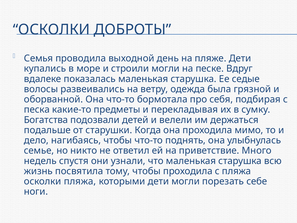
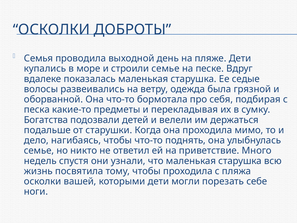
строили могли: могли -> семье
осколки пляжа: пляжа -> вашей
